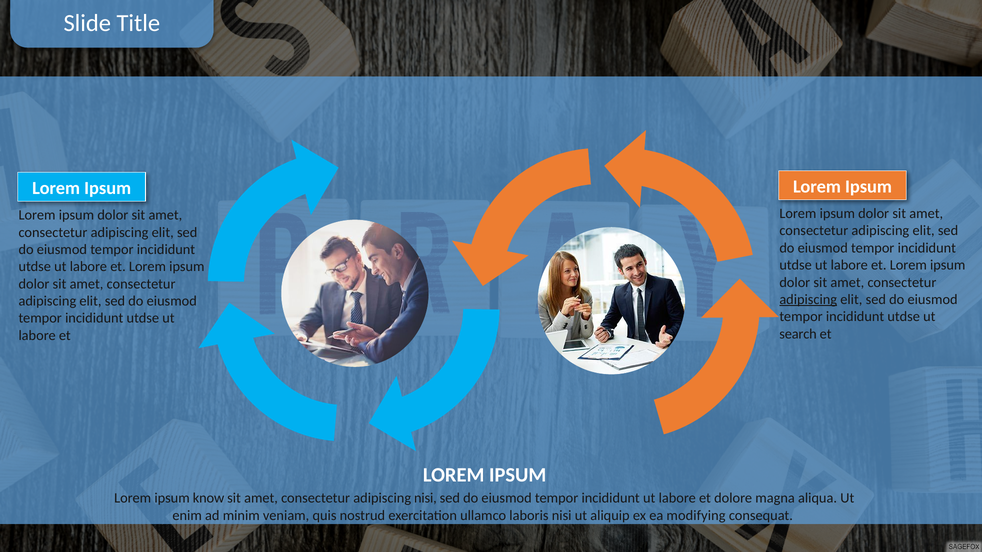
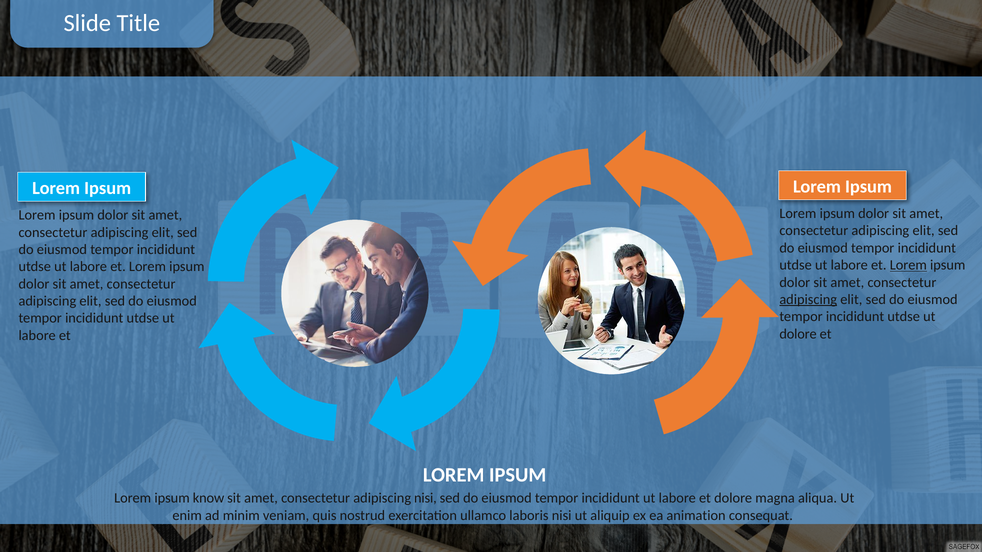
Lorem at (908, 265) underline: none -> present
search at (798, 334): search -> dolore
modifying: modifying -> animation
